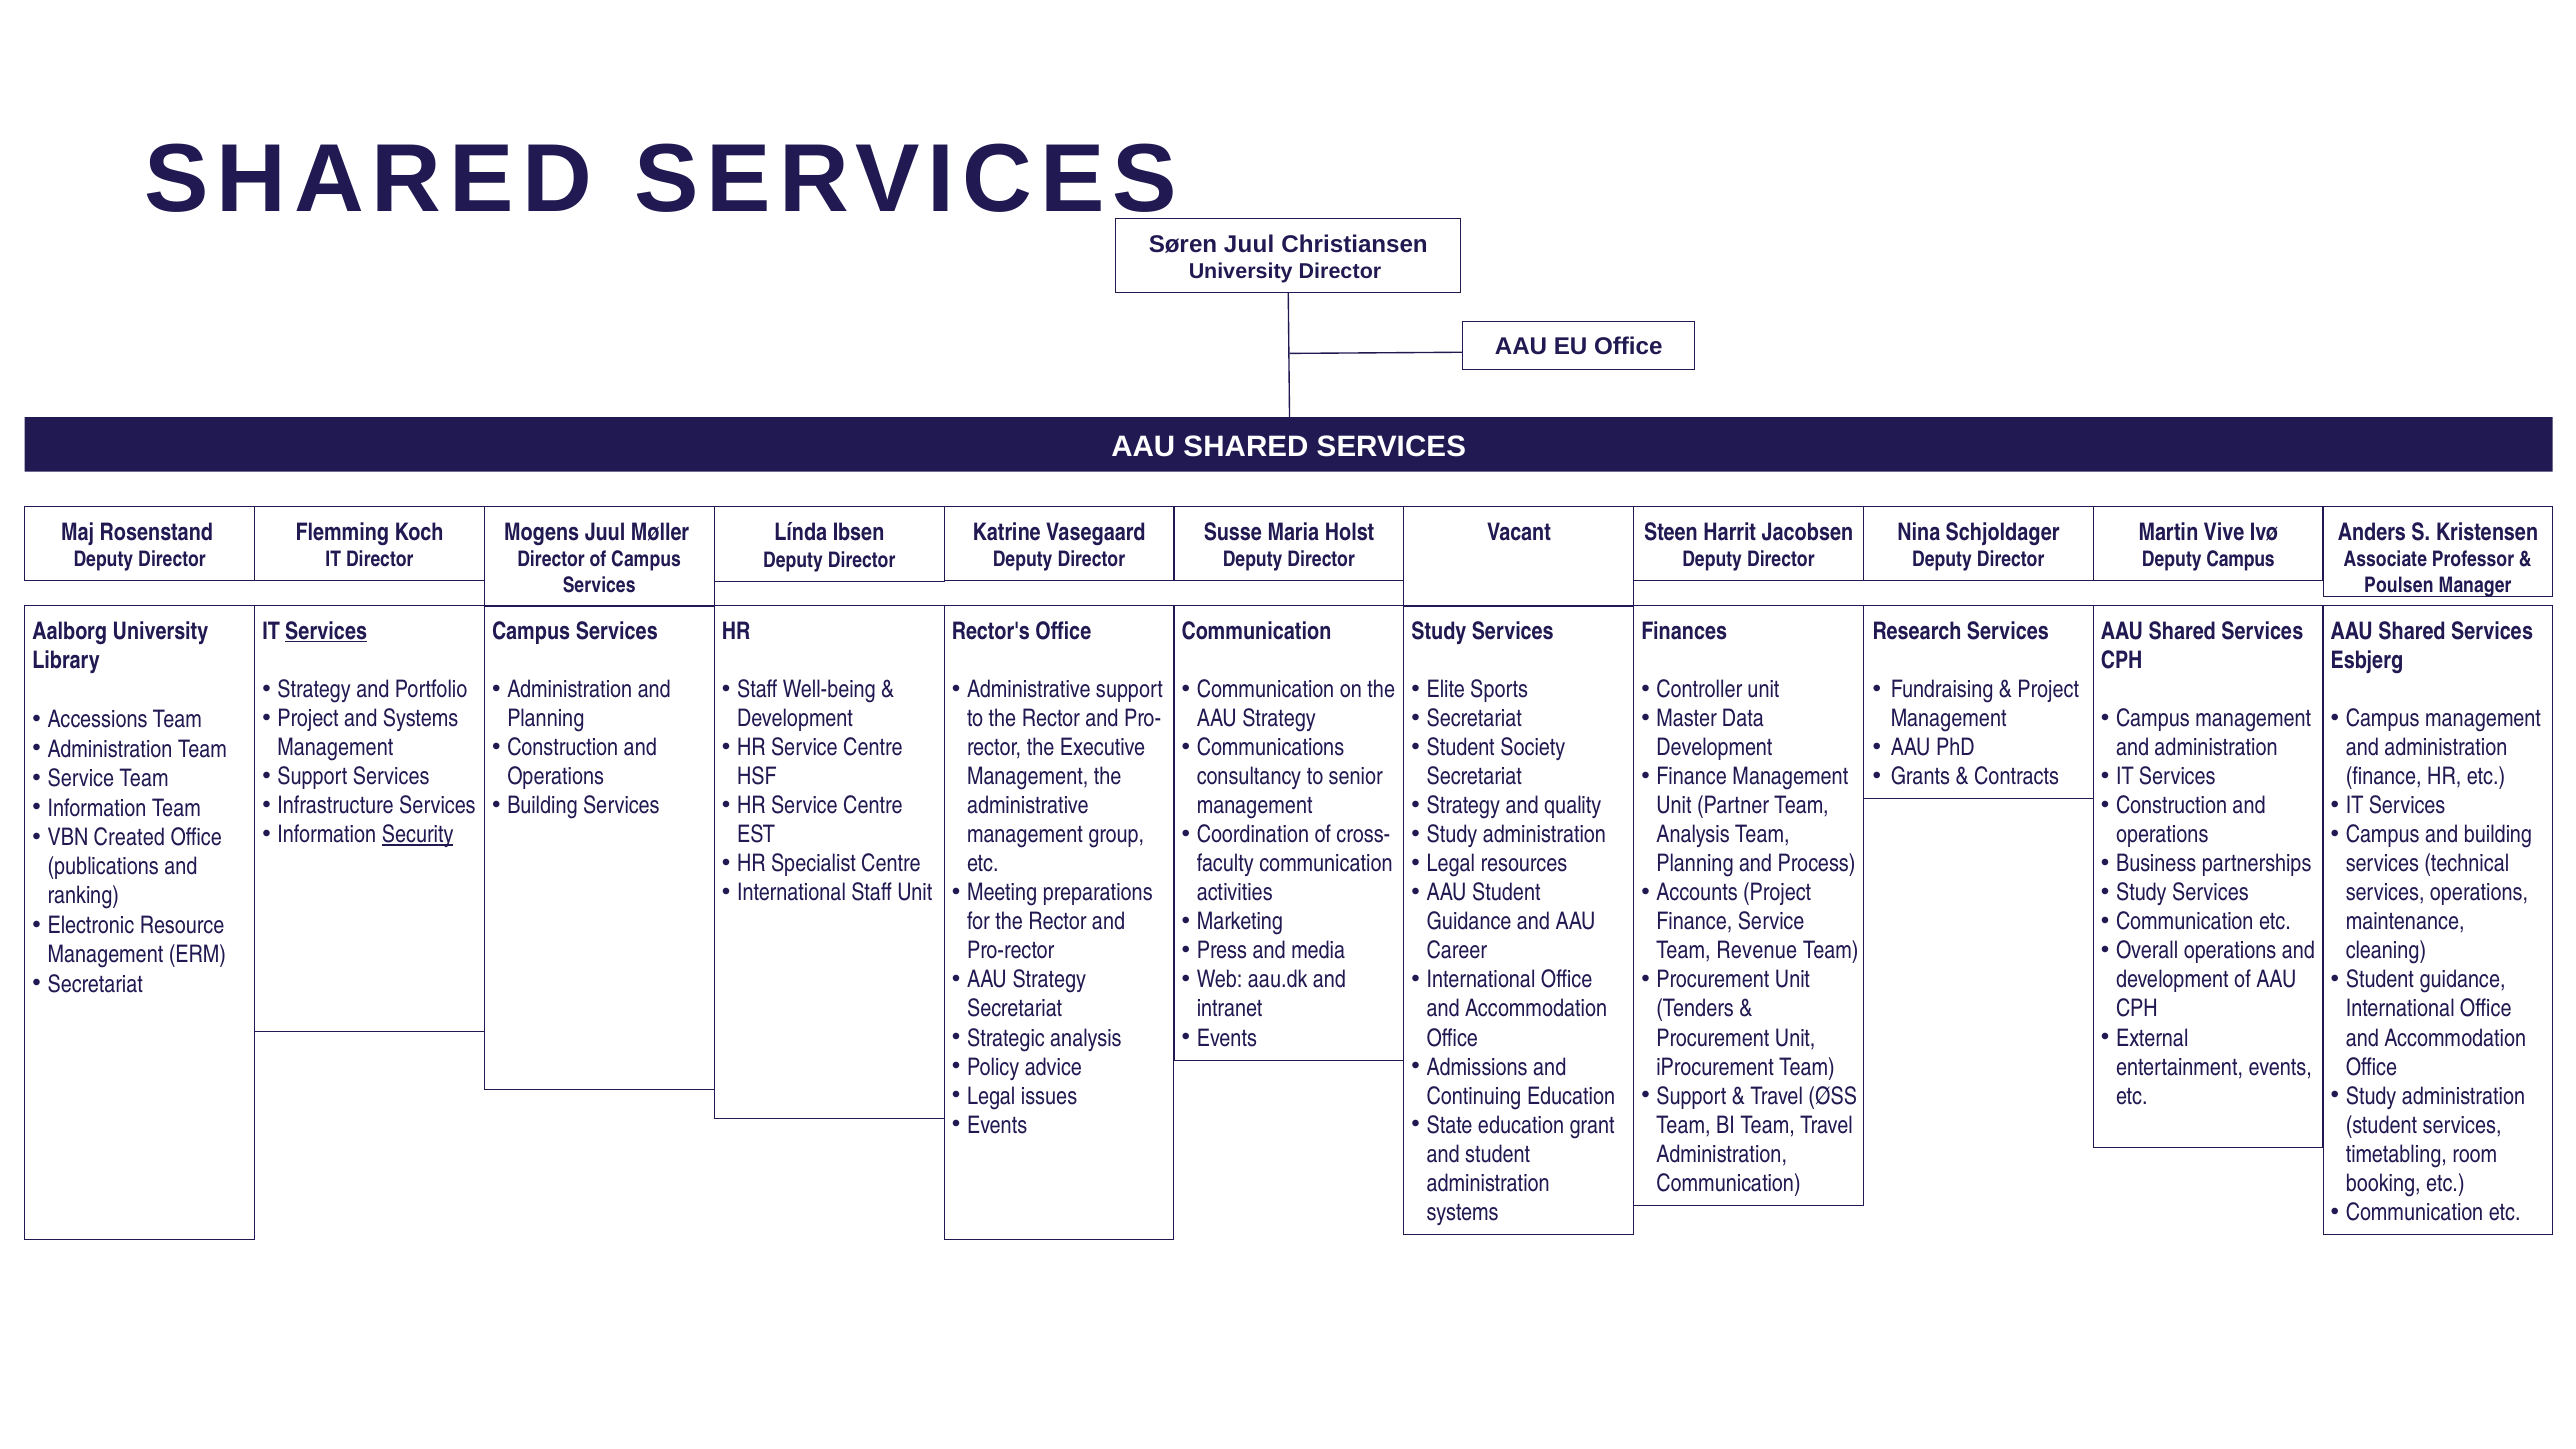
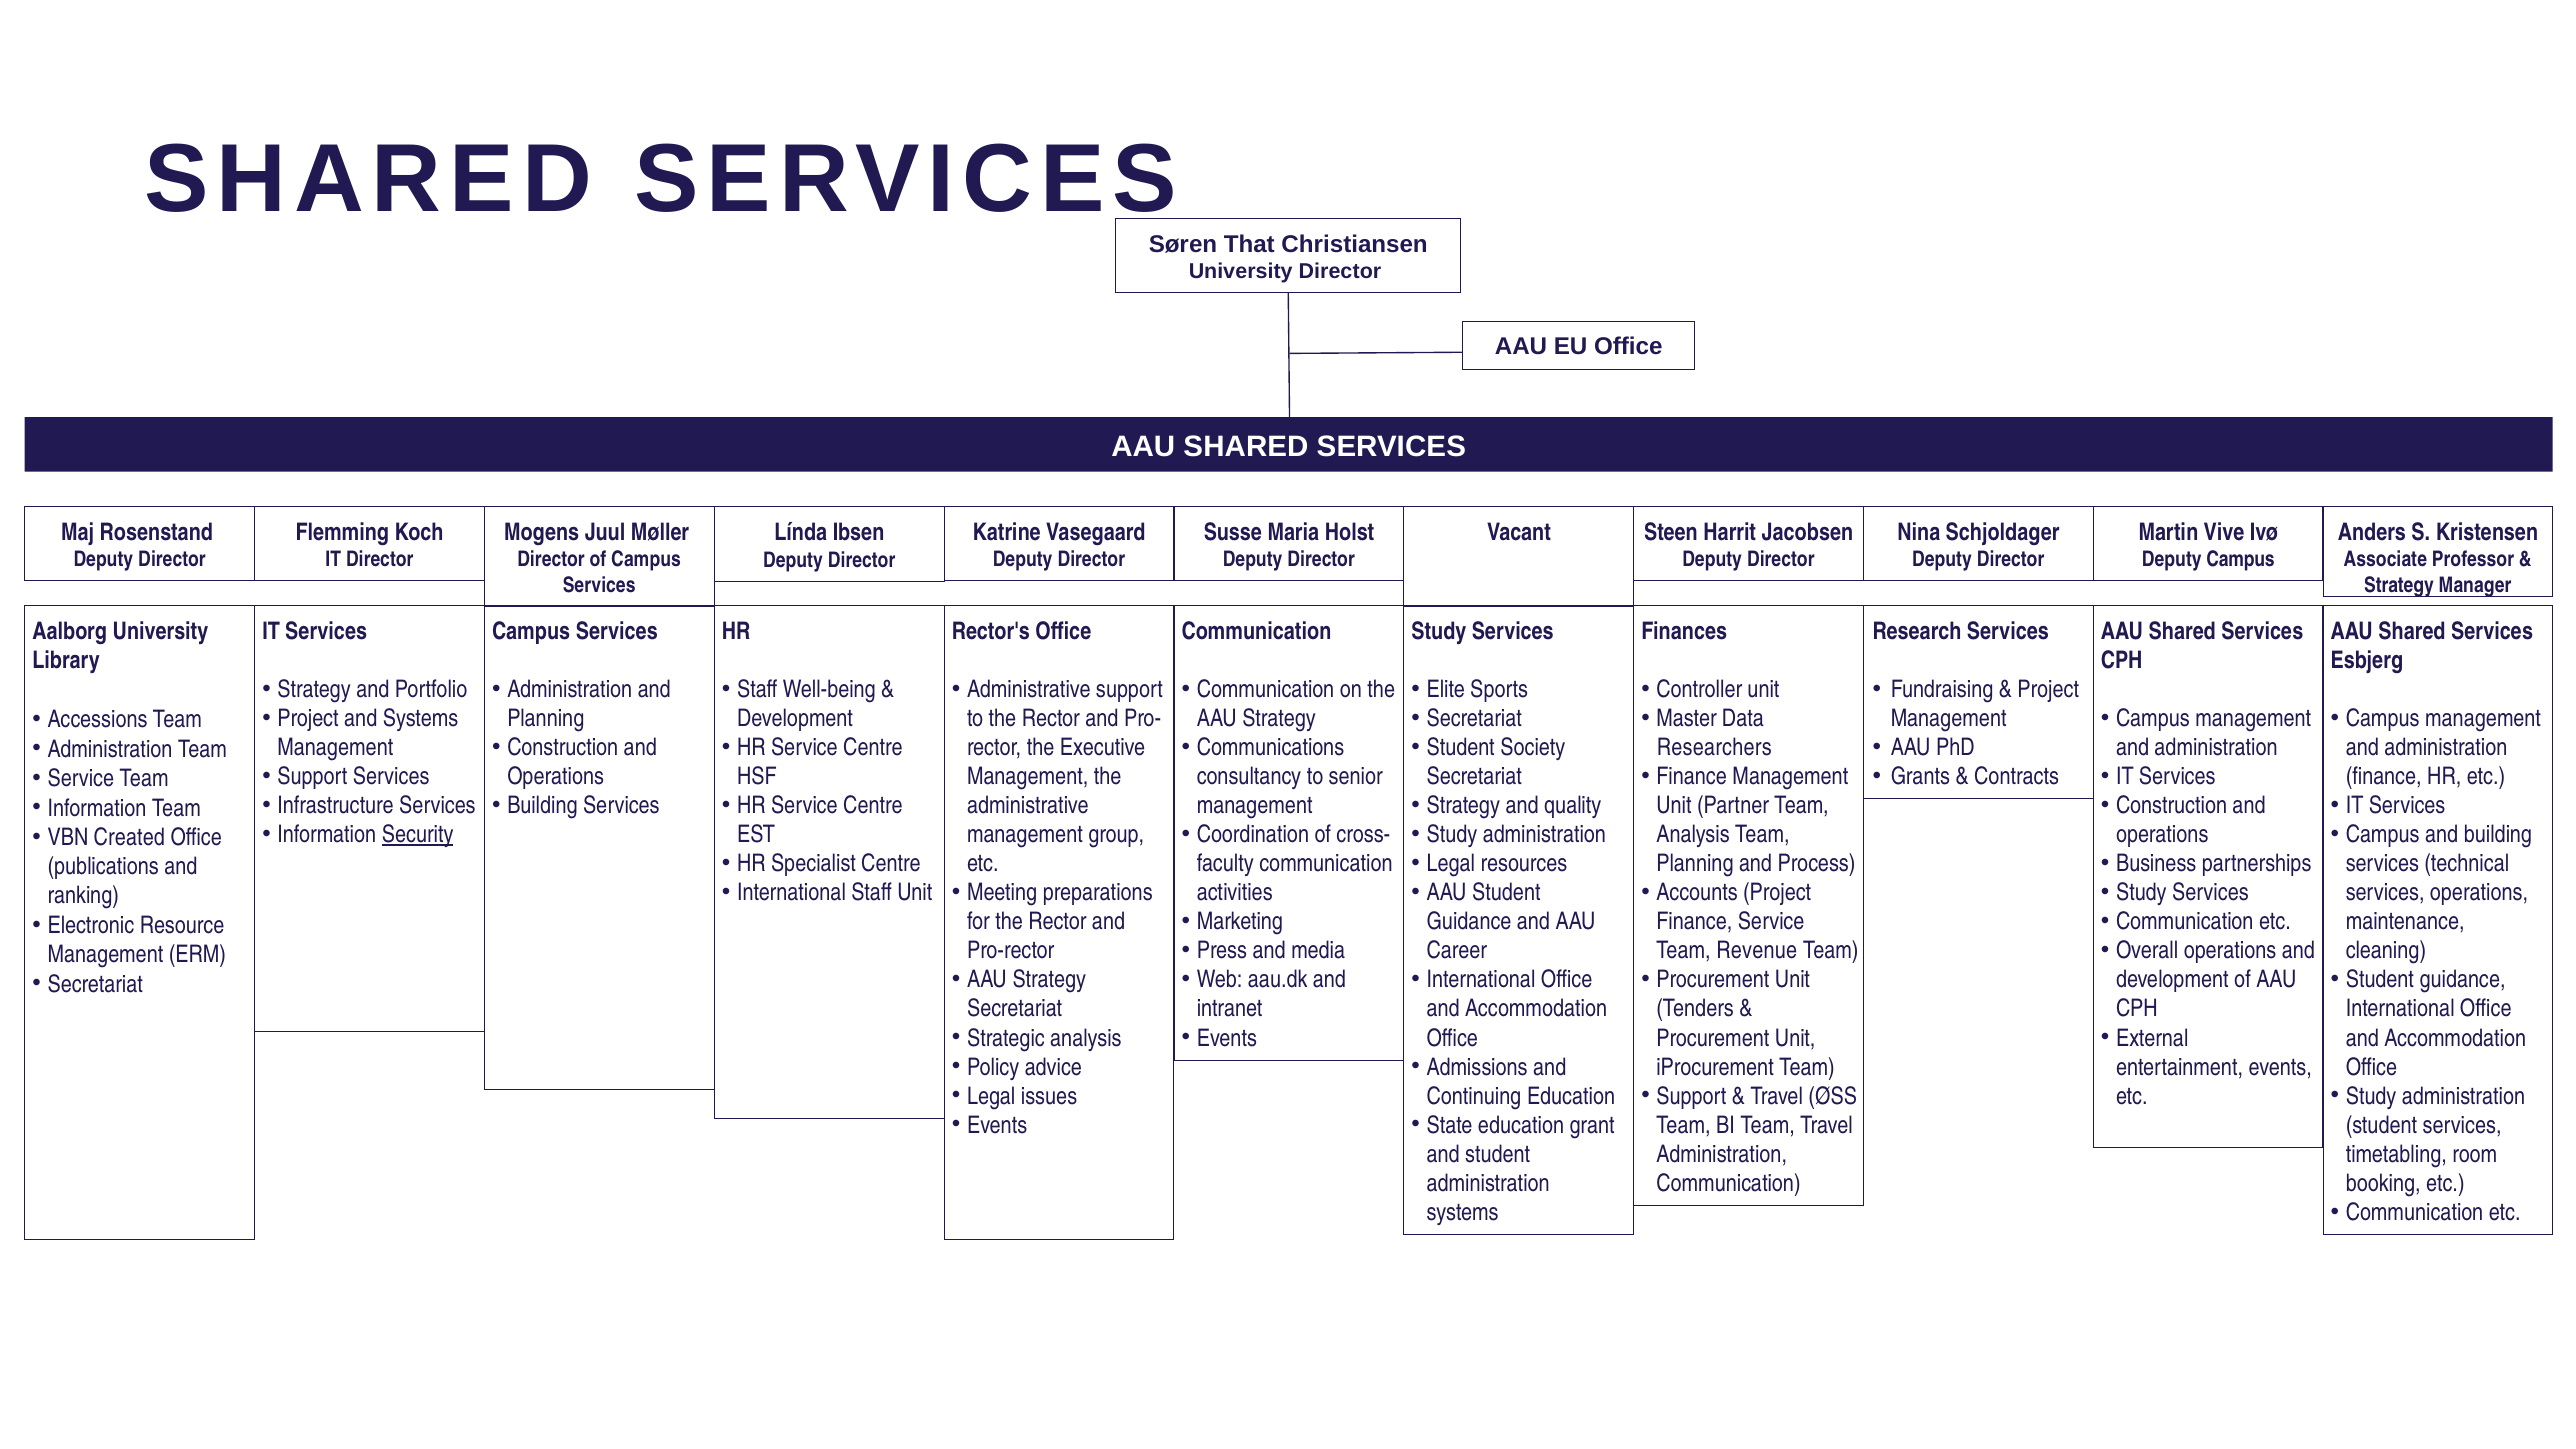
Søren Juul: Juul -> That
Poulsen at (2399, 585): Poulsen -> Strategy
Services at (326, 631) underline: present -> none
Development at (1714, 747): Development -> Researchers
